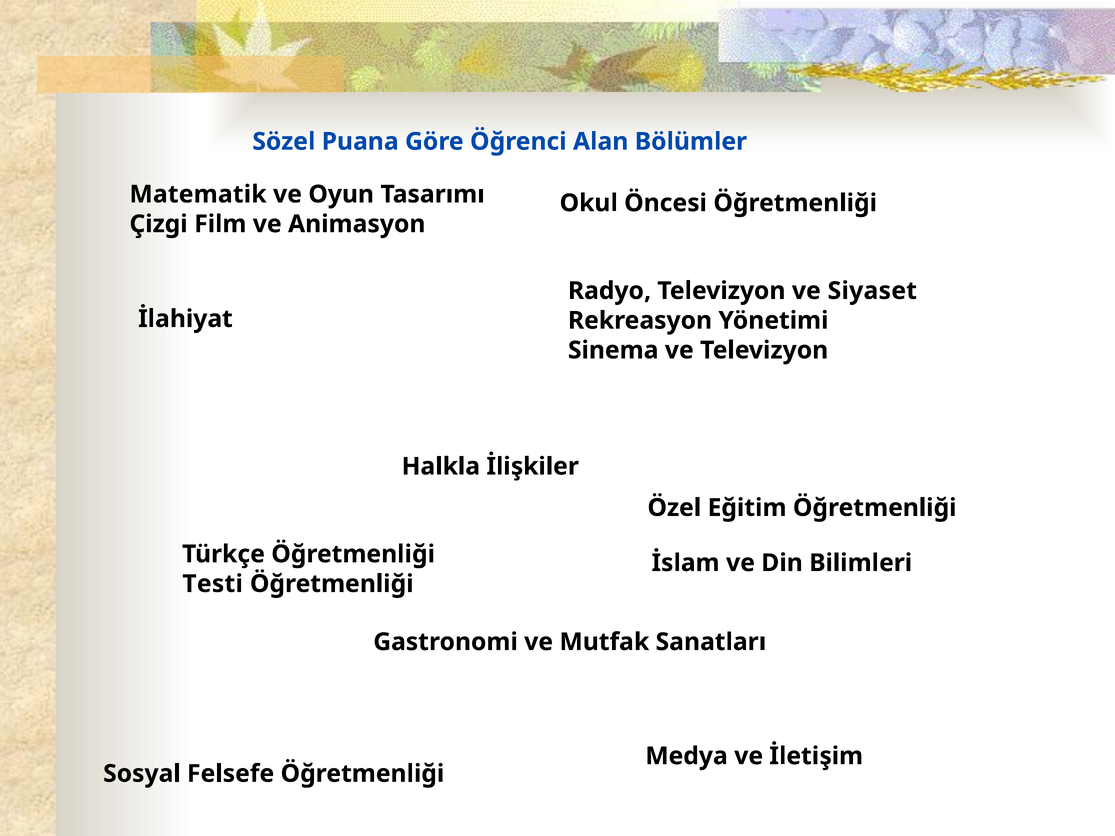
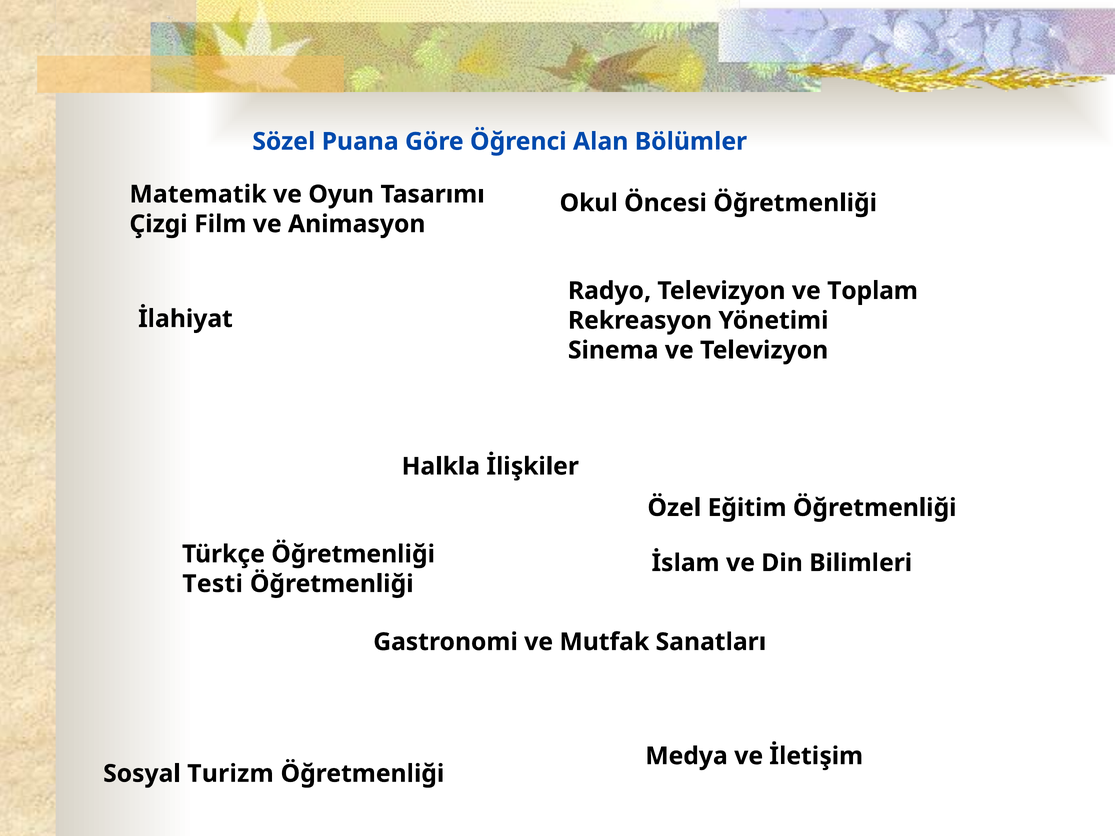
Siyaset: Siyaset -> Toplam
Felsefe: Felsefe -> Turizm
